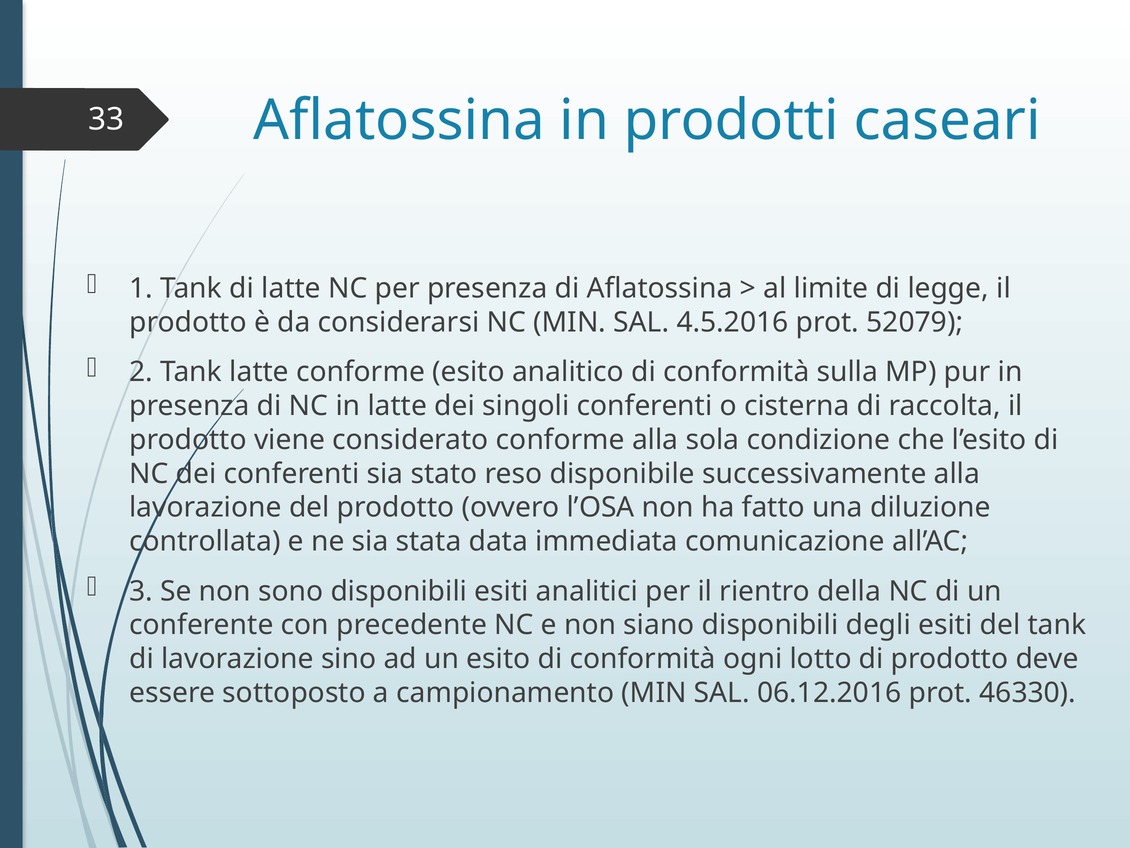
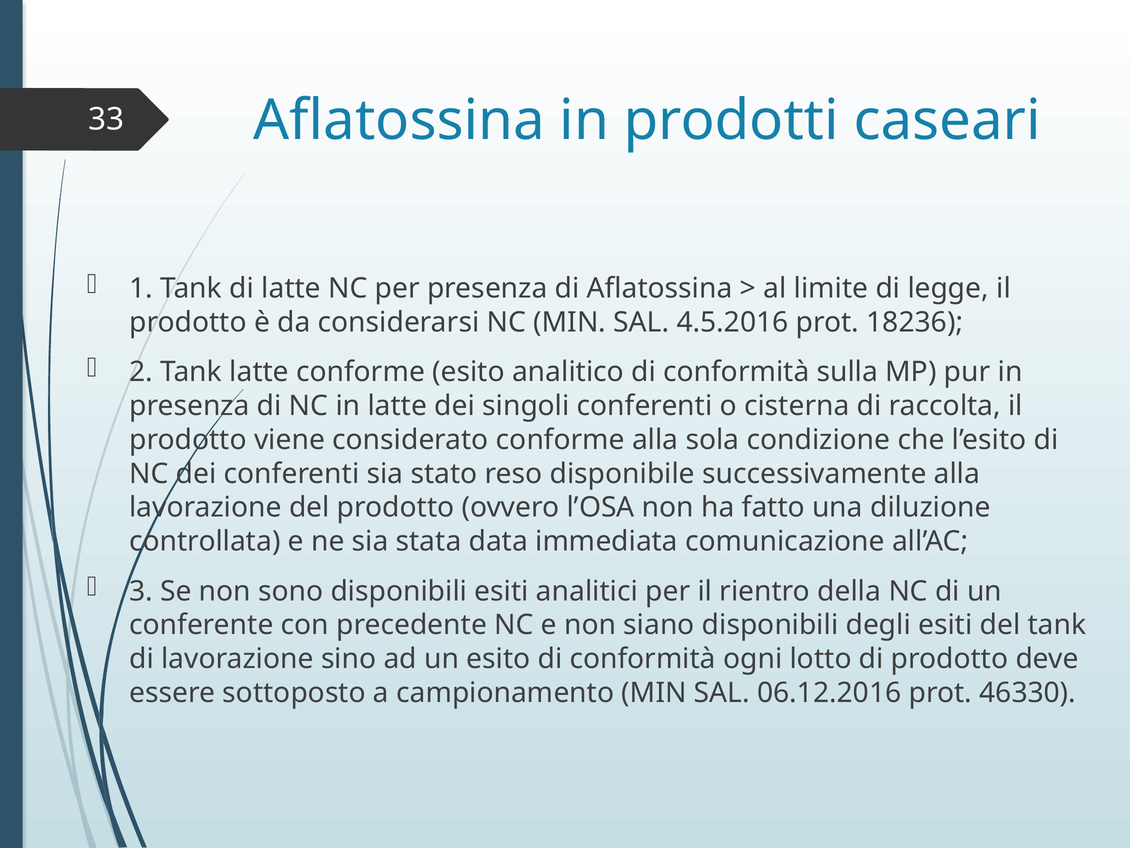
52079: 52079 -> 18236
